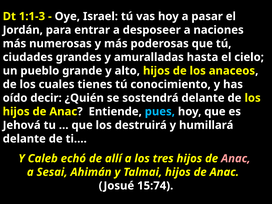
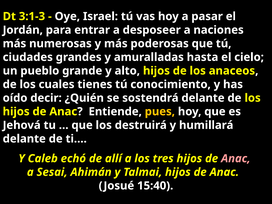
1:1-3: 1:1-3 -> 3:1-3
pues colour: light blue -> yellow
15:74: 15:74 -> 15:40
